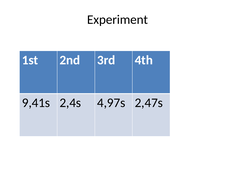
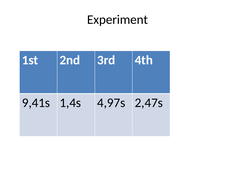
2,4s: 2,4s -> 1,4s
